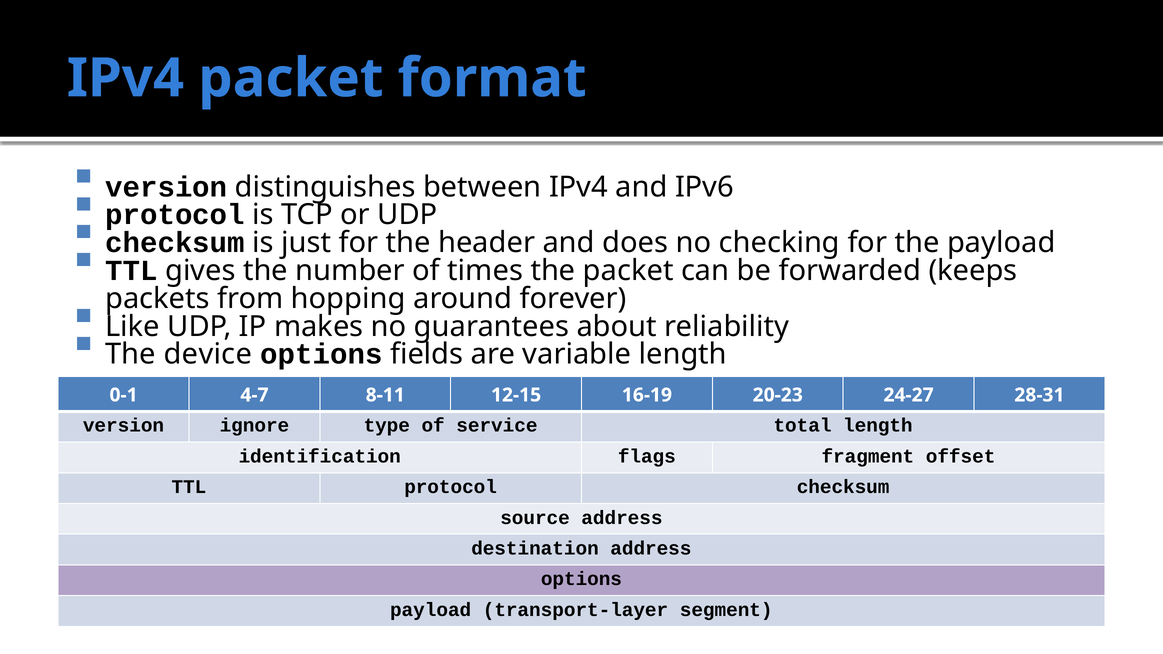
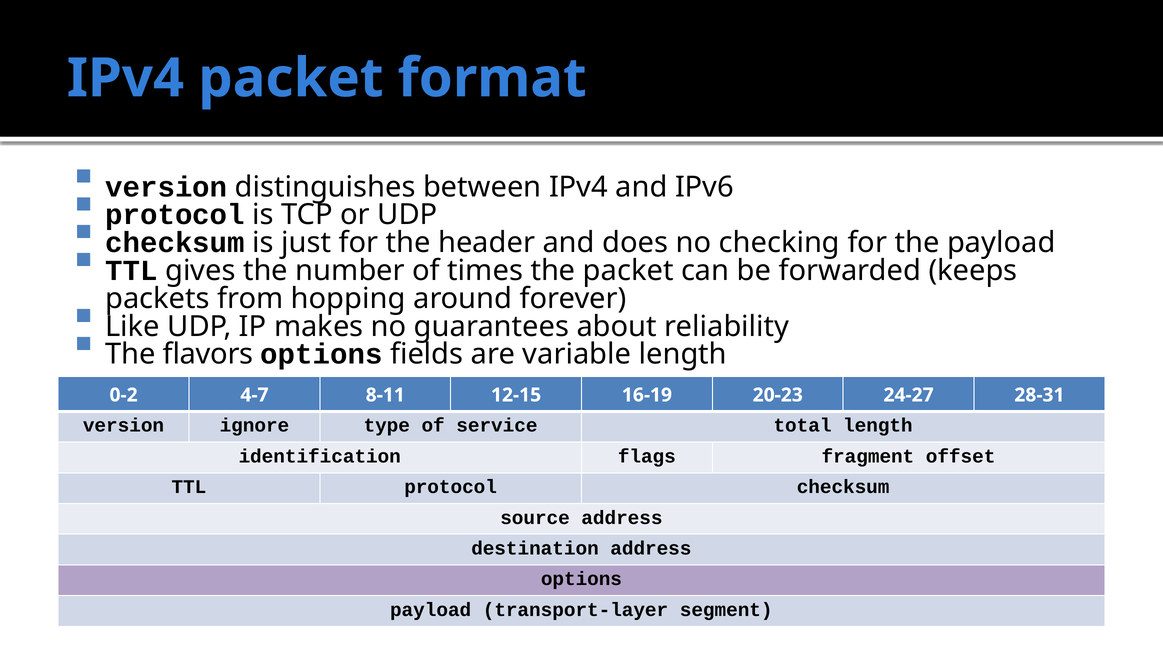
device: device -> flavors
0-1: 0-1 -> 0-2
